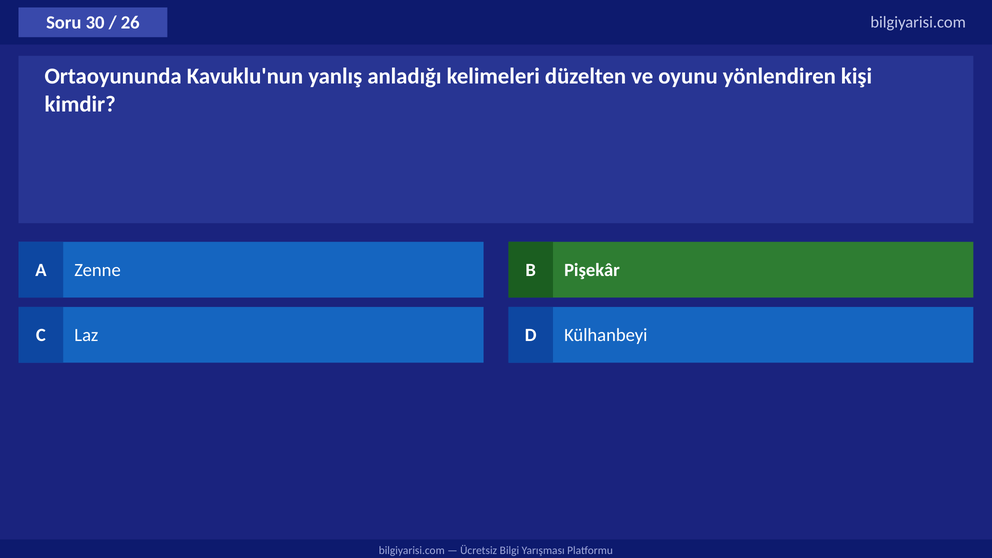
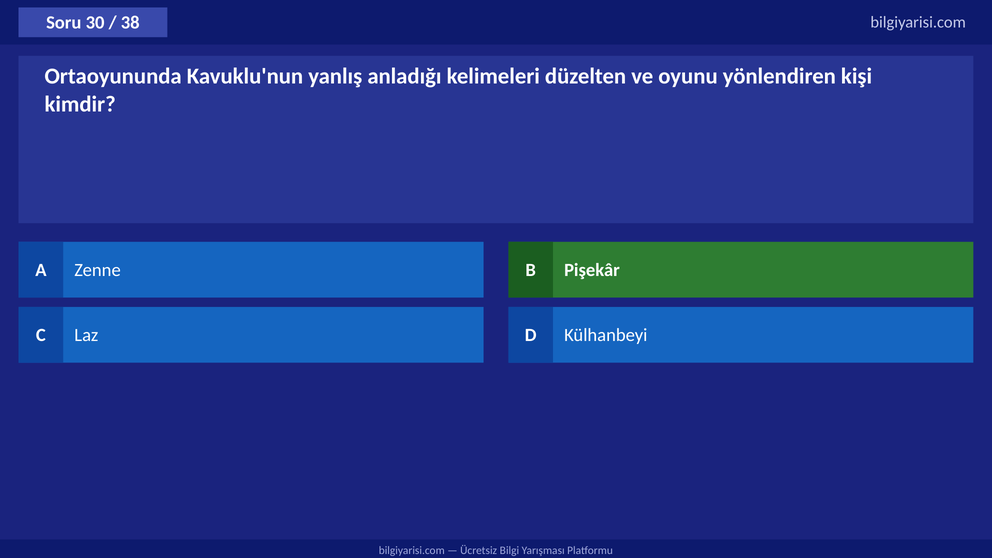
26: 26 -> 38
